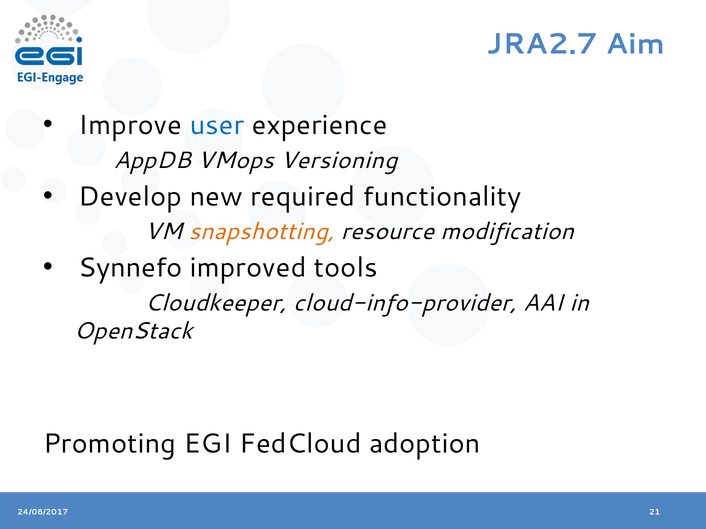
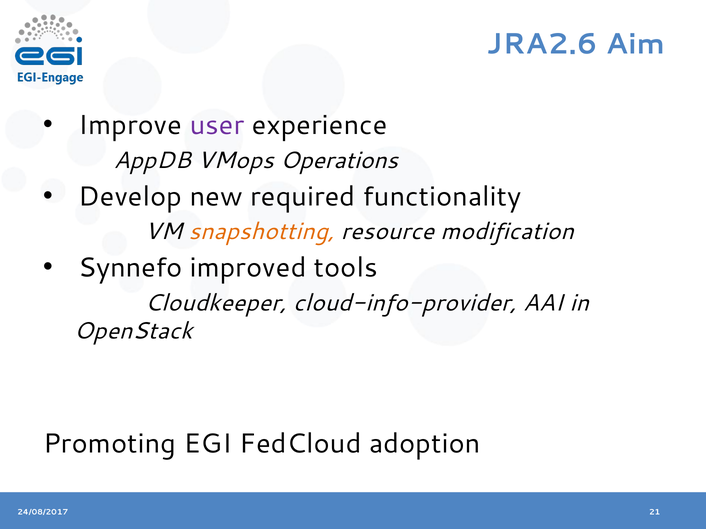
JRA2.7: JRA2.7 -> JRA2.6
user colour: blue -> purple
Versioning: Versioning -> Operations
